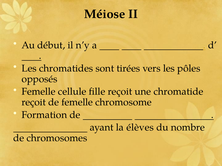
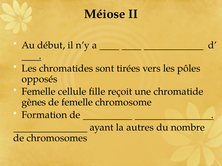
reçoit at (34, 102): reçoit -> gènes
élèves: élèves -> autres
